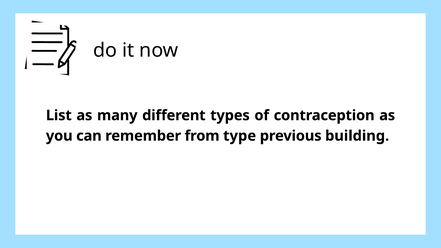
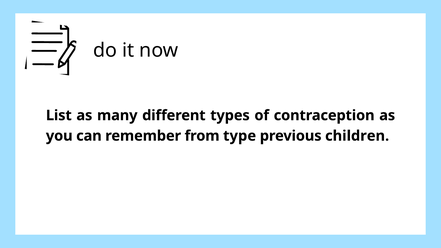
building: building -> children
